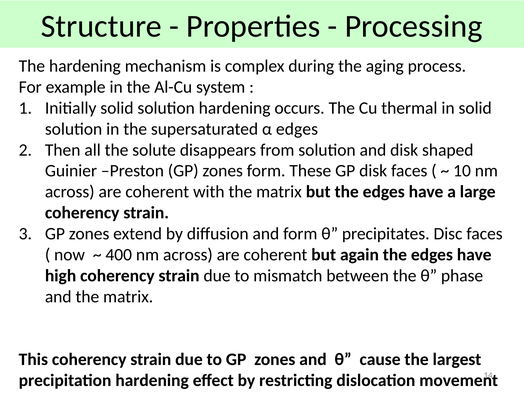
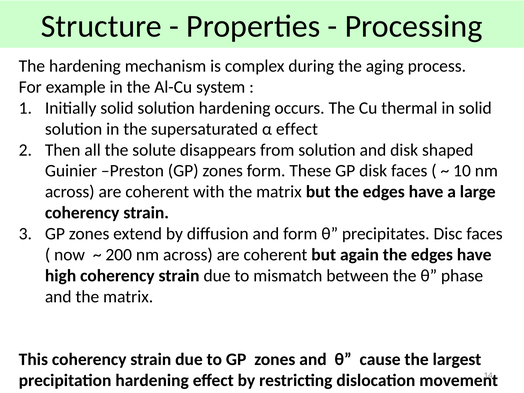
α edges: edges -> effect
400: 400 -> 200
